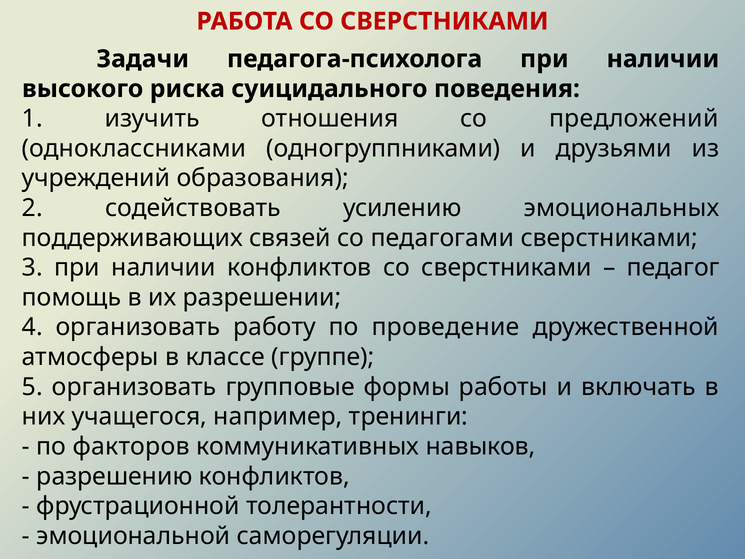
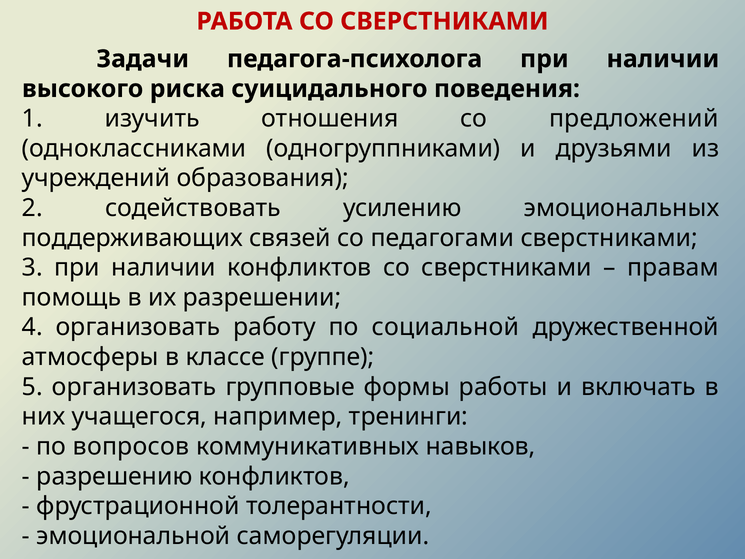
педагог: педагог -> правам
проведение: проведение -> социальной
факторов: факторов -> вопросов
